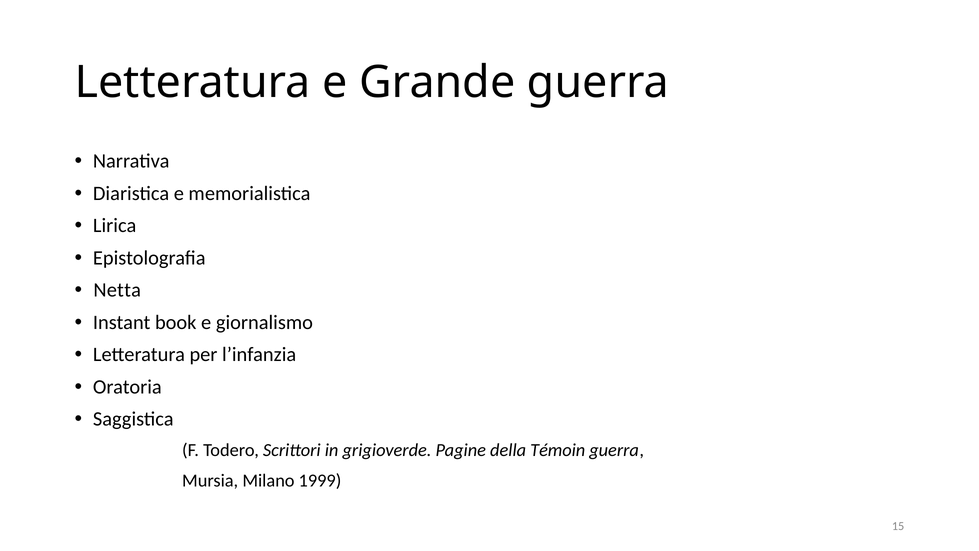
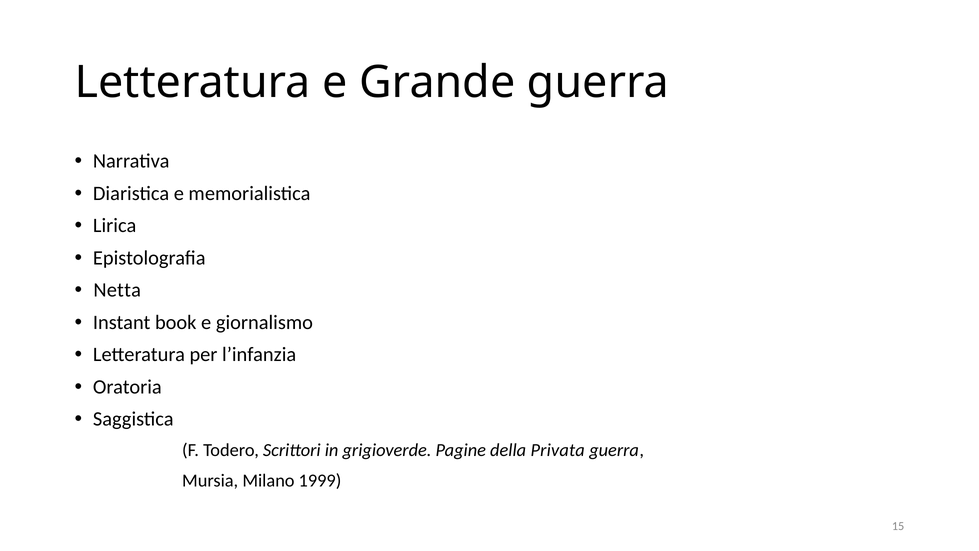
Témoin: Témoin -> Privata
